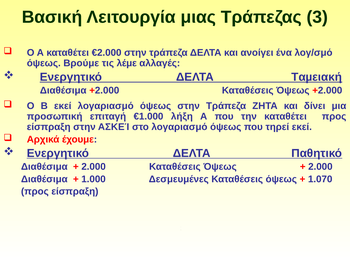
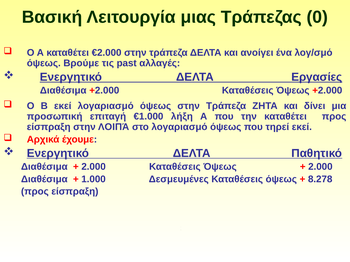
3: 3 -> 0
λέμε: λέμε -> past
Ταµειακή: Ταµειακή -> Εργασίες
ΑΣΚΕΊ: ΑΣΚΕΊ -> ΛΟΙΠΆ
1.070: 1.070 -> 8.278
